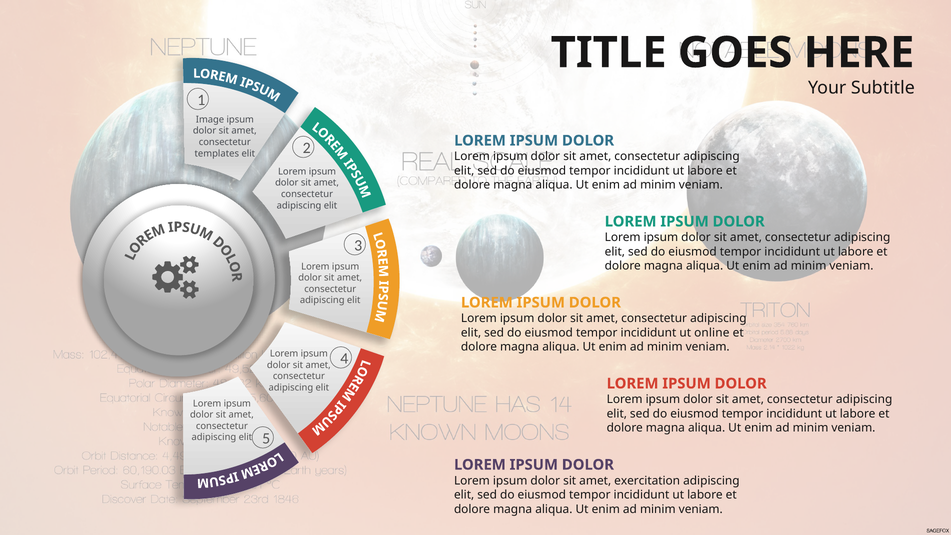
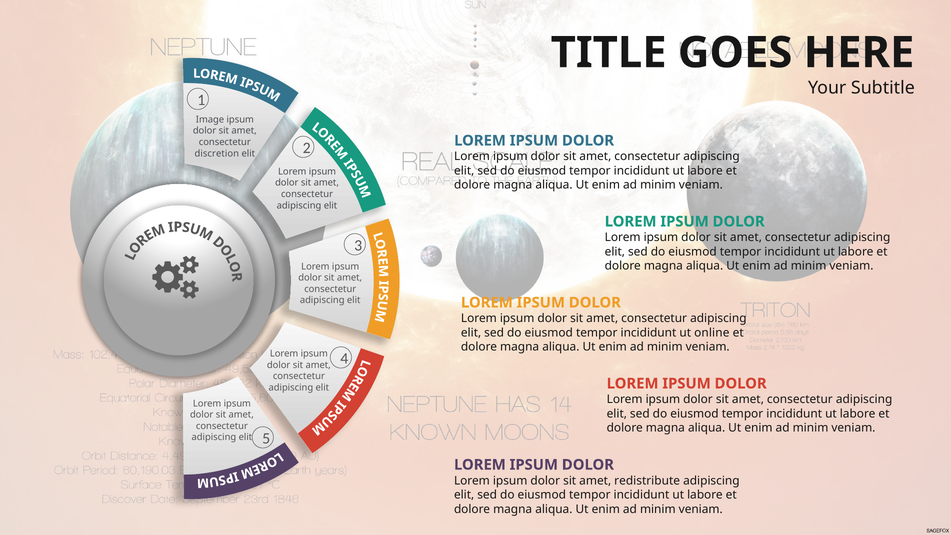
templates: templates -> discretion
exercitation: exercitation -> redistribute
